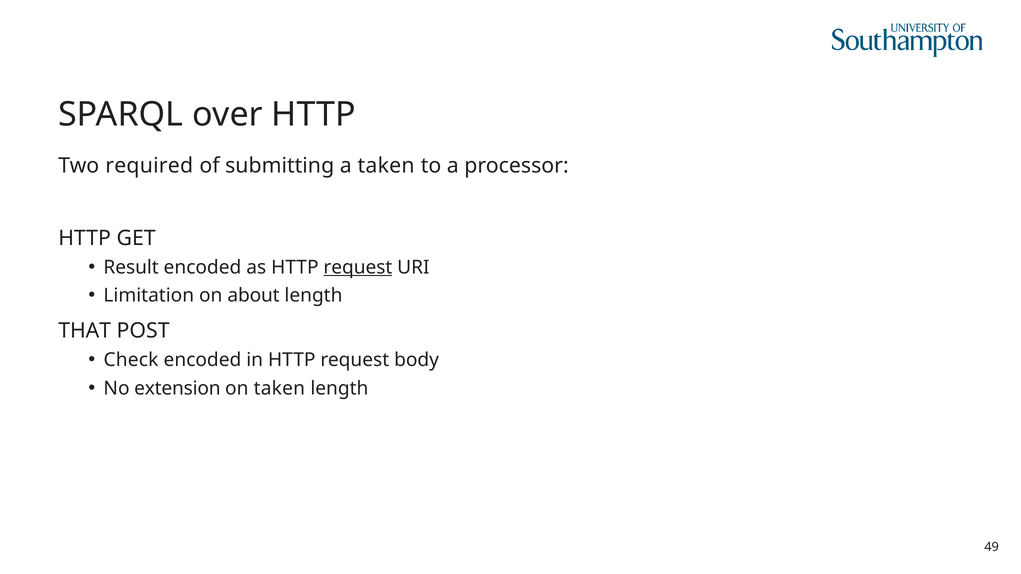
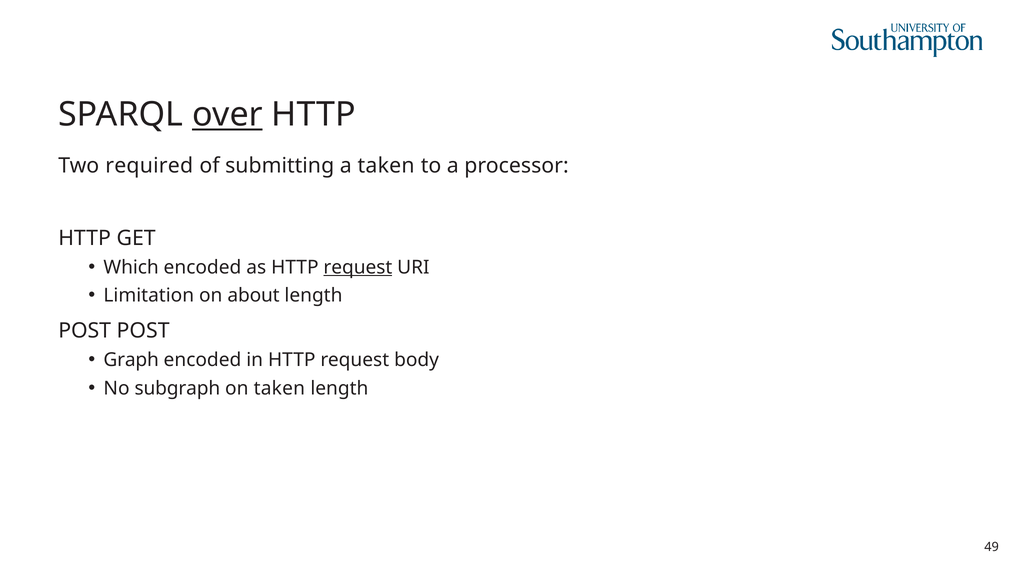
over underline: none -> present
Result: Result -> Which
THAT at (85, 331): THAT -> POST
Check: Check -> Graph
extension: extension -> subgraph
